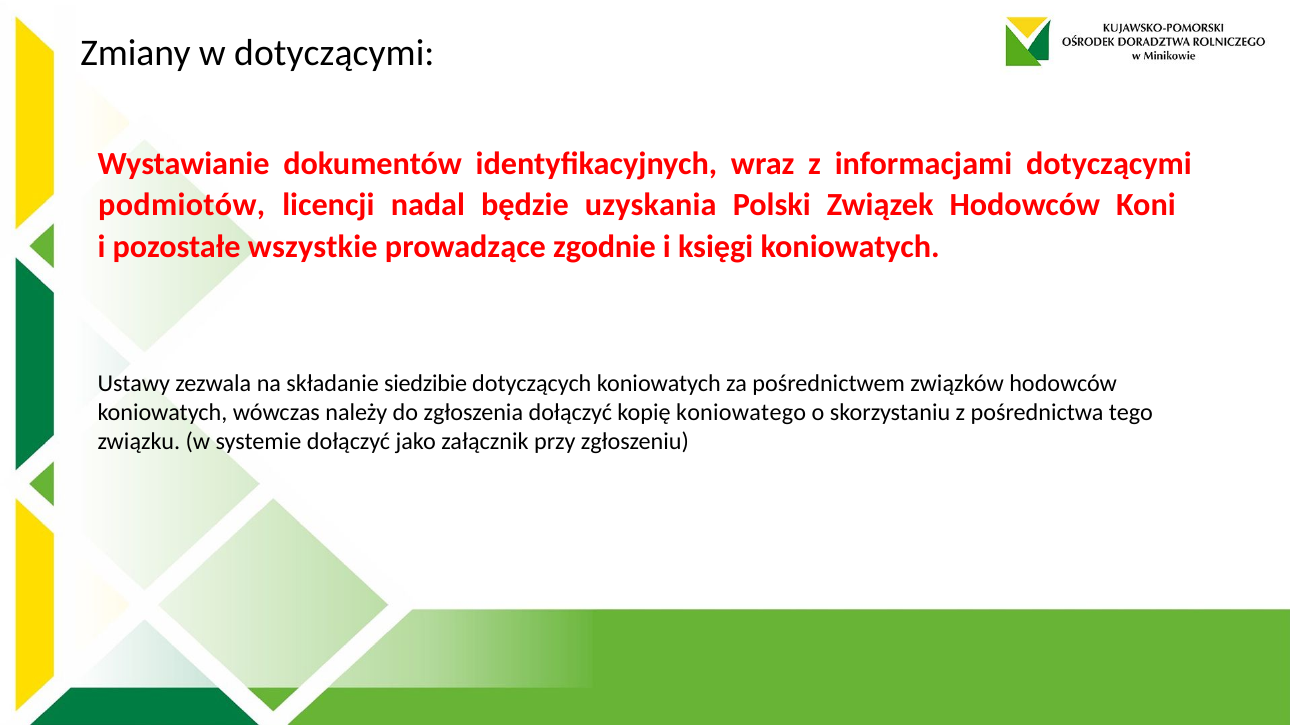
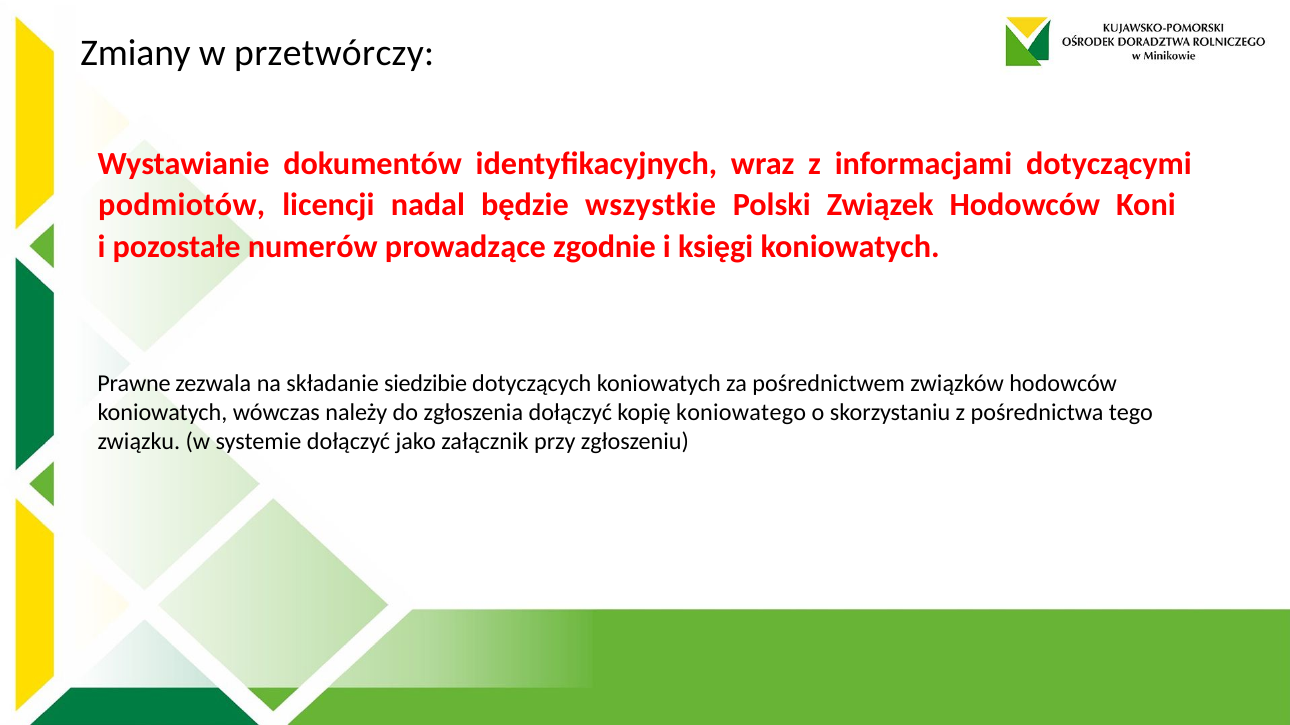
w dotyczącymi: dotyczącymi -> przetwórczy
uzyskania: uzyskania -> wszystkie
wszystkie: wszystkie -> numerów
Ustawy: Ustawy -> Prawne
